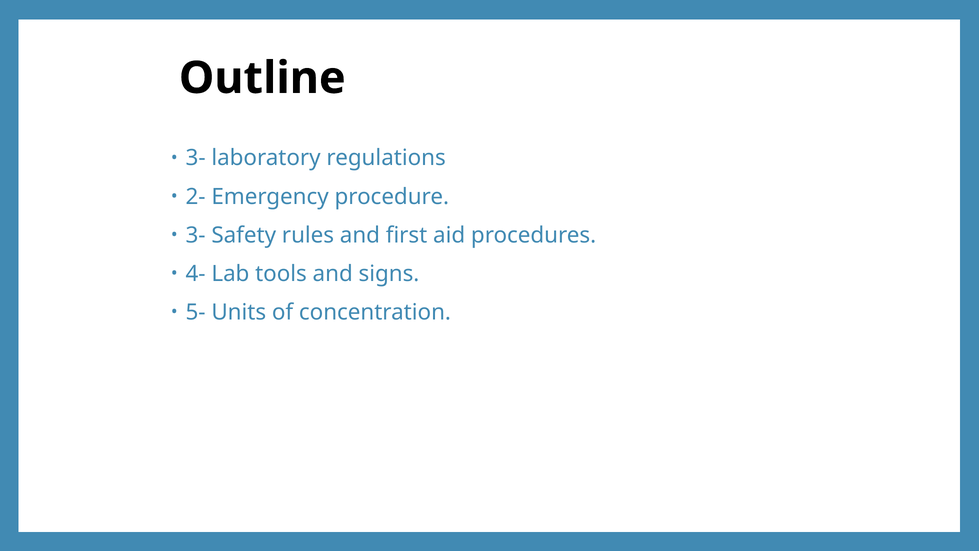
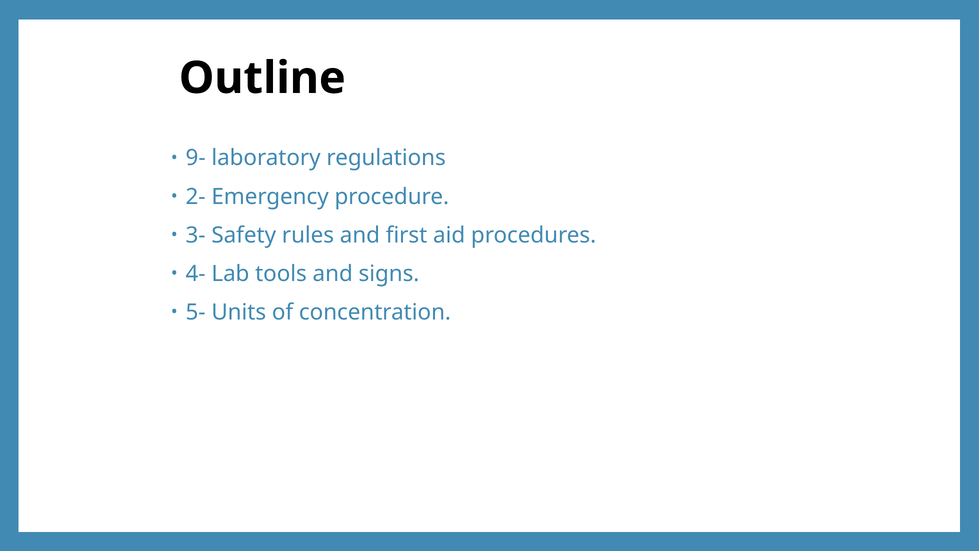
3- at (196, 158): 3- -> 9-
